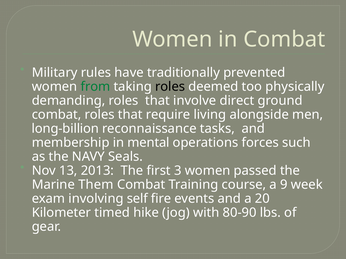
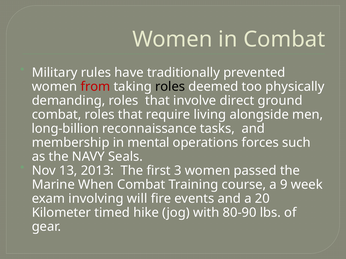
from colour: green -> red
Them: Them -> When
self: self -> will
